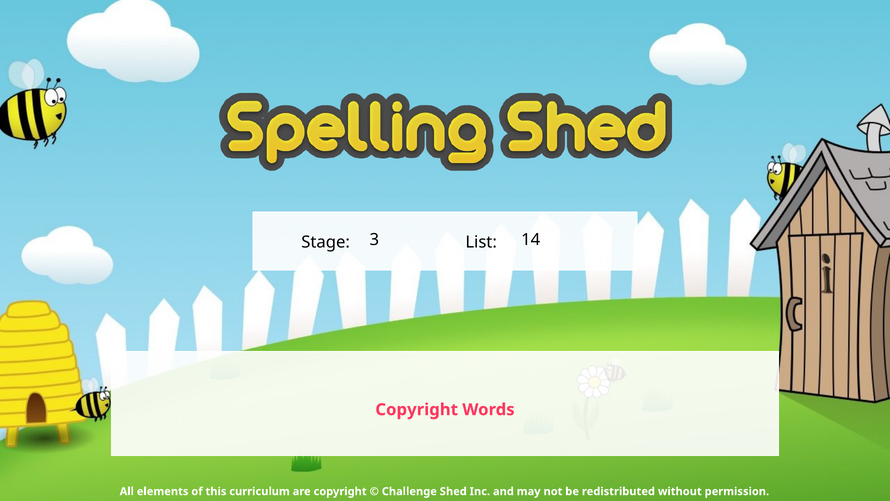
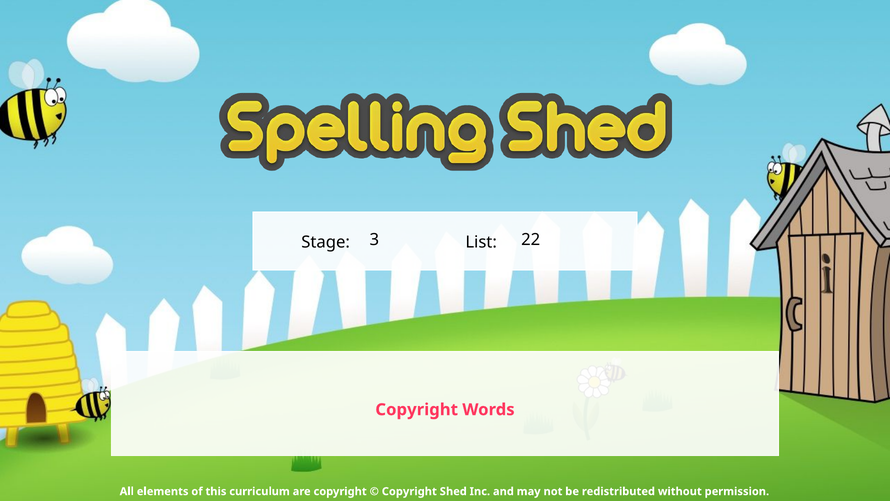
14: 14 -> 22
Challenge at (409, 491): Challenge -> Copyright
